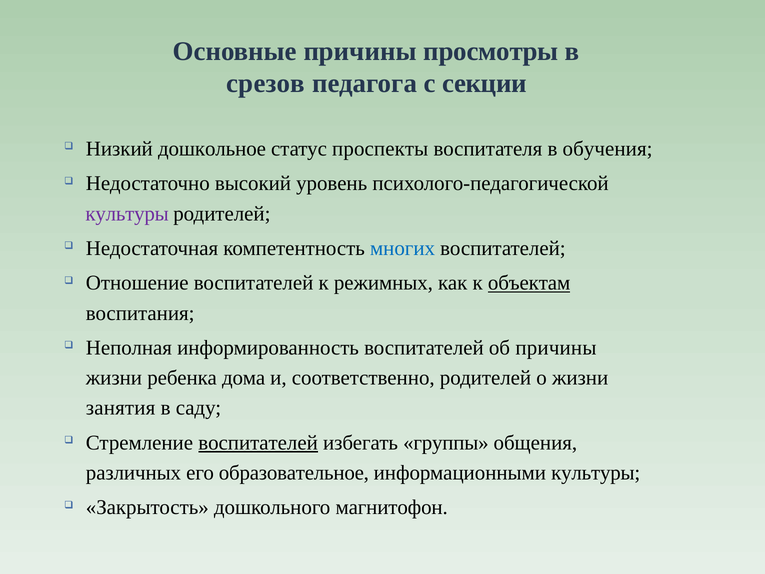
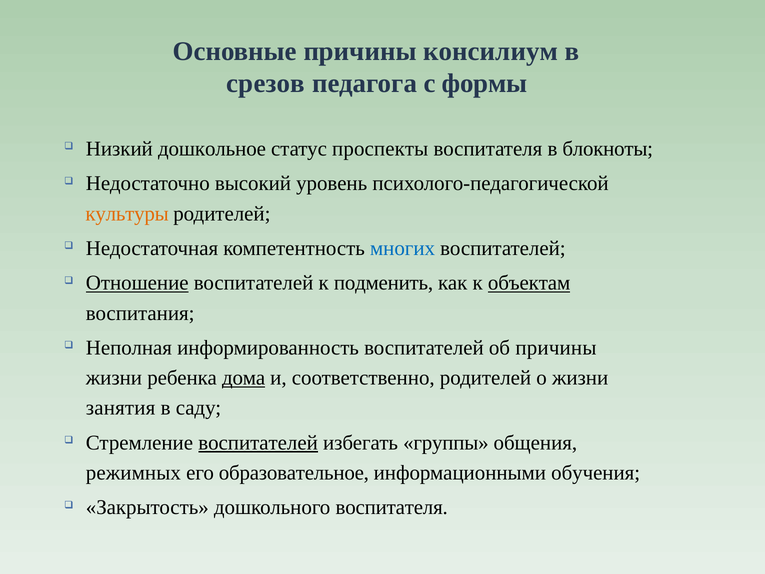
просмотры: просмотры -> консилиум
секции: секции -> формы
обучения: обучения -> блокноты
культуры at (127, 214) colour: purple -> orange
Отношение underline: none -> present
режимных: режимных -> подменить
дома underline: none -> present
различных: различных -> режимных
информационными культуры: культуры -> обучения
дошкольного магнитофон: магнитофон -> воспитателя
